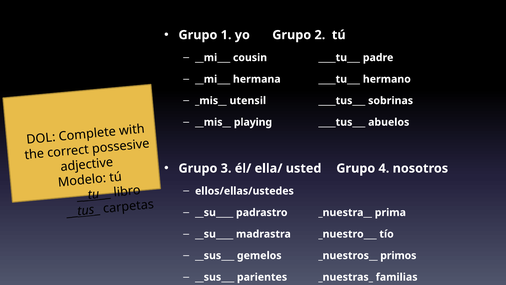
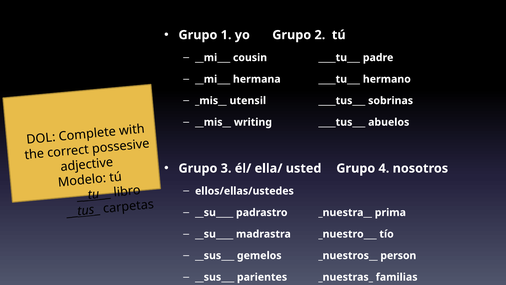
playing: playing -> writing
primos: primos -> person
